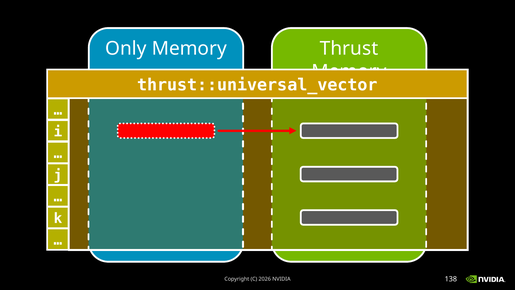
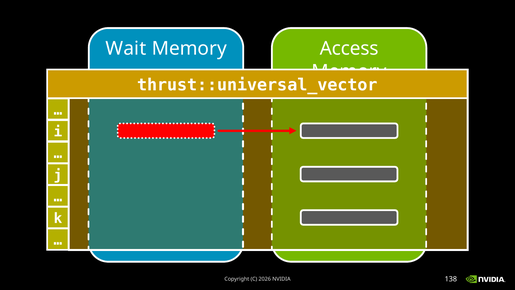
Only: Only -> Wait
Thrust: Thrust -> Access
